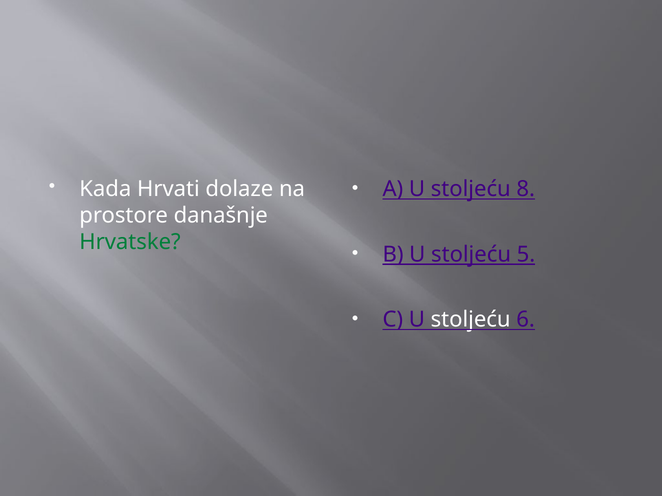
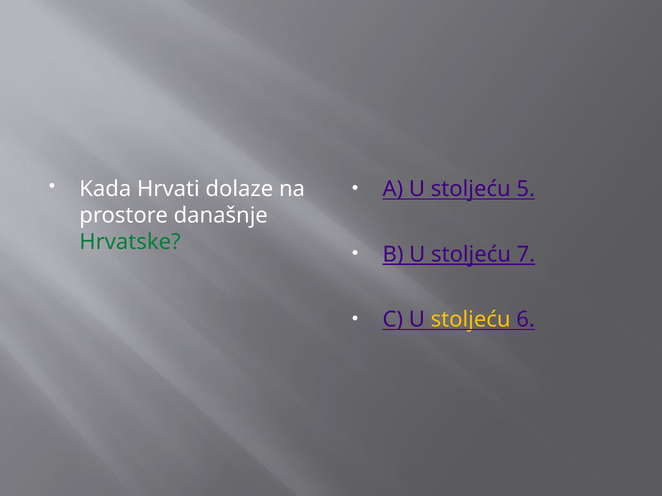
8: 8 -> 5
5: 5 -> 7
stoljeću at (471, 320) colour: white -> yellow
